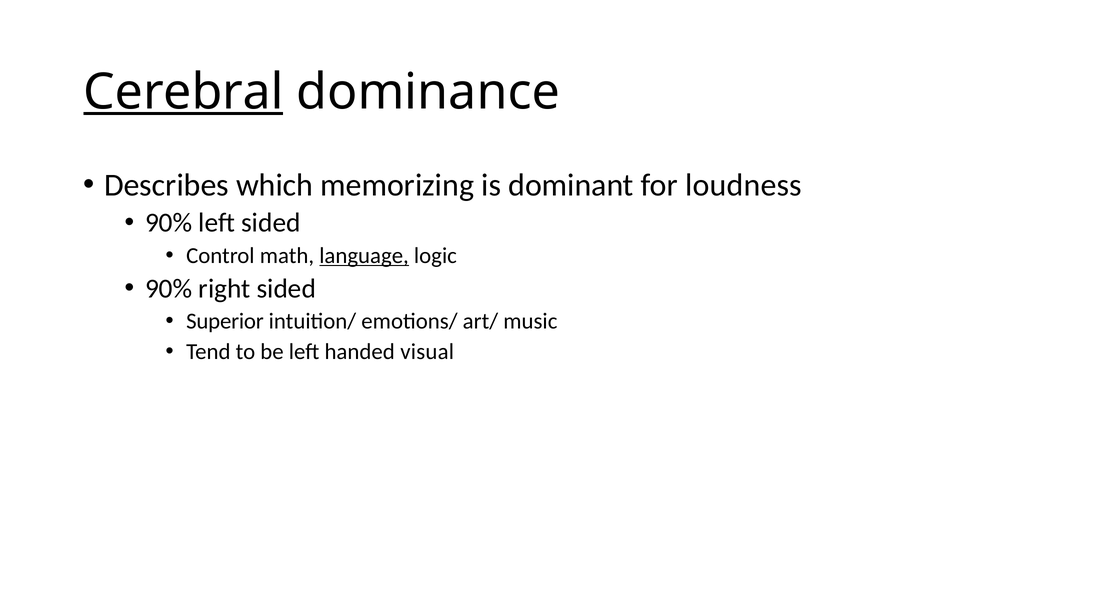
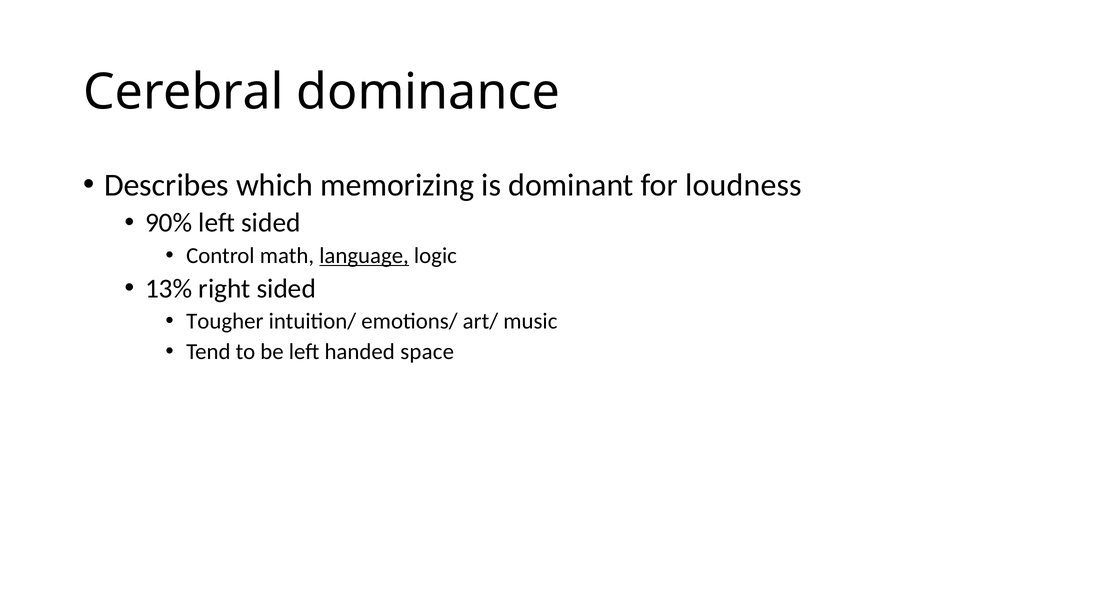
Cerebral underline: present -> none
90% at (169, 288): 90% -> 13%
Superior: Superior -> Tougher
visual: visual -> space
